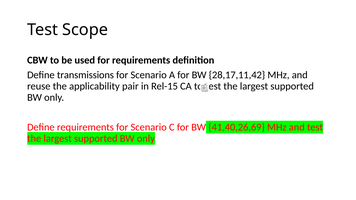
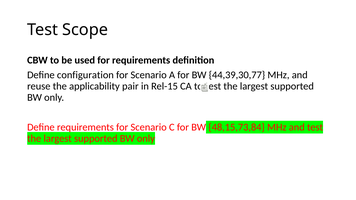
transmissions: transmissions -> configuration
28,17,11,42: 28,17,11,42 -> 44,39,30,77
41,40,26,69: 41,40,26,69 -> 48,15,73,84
